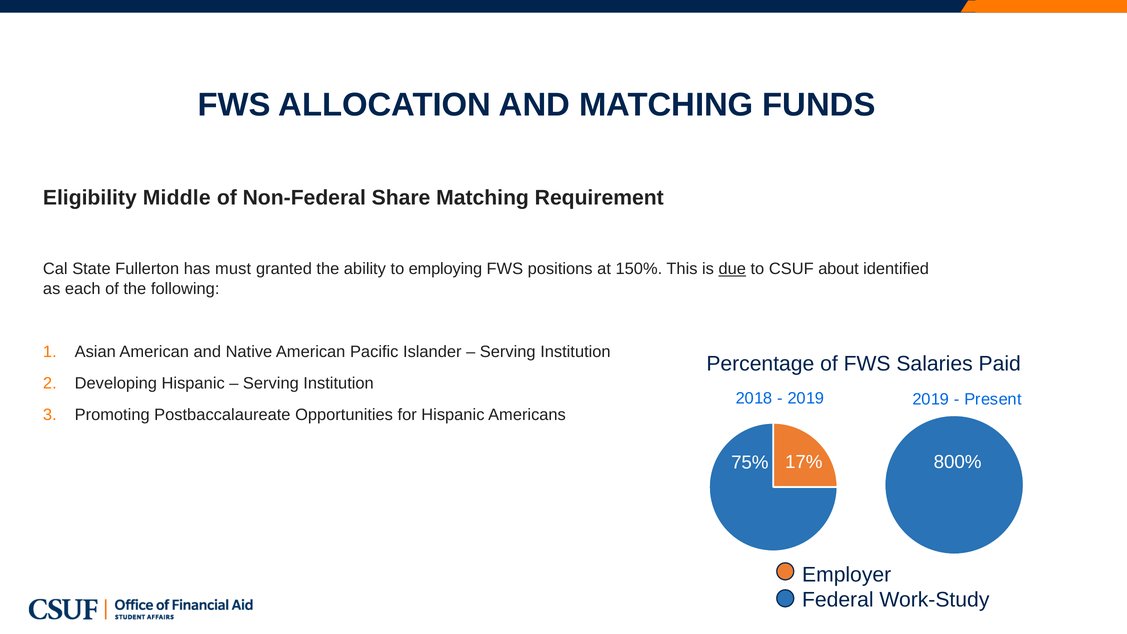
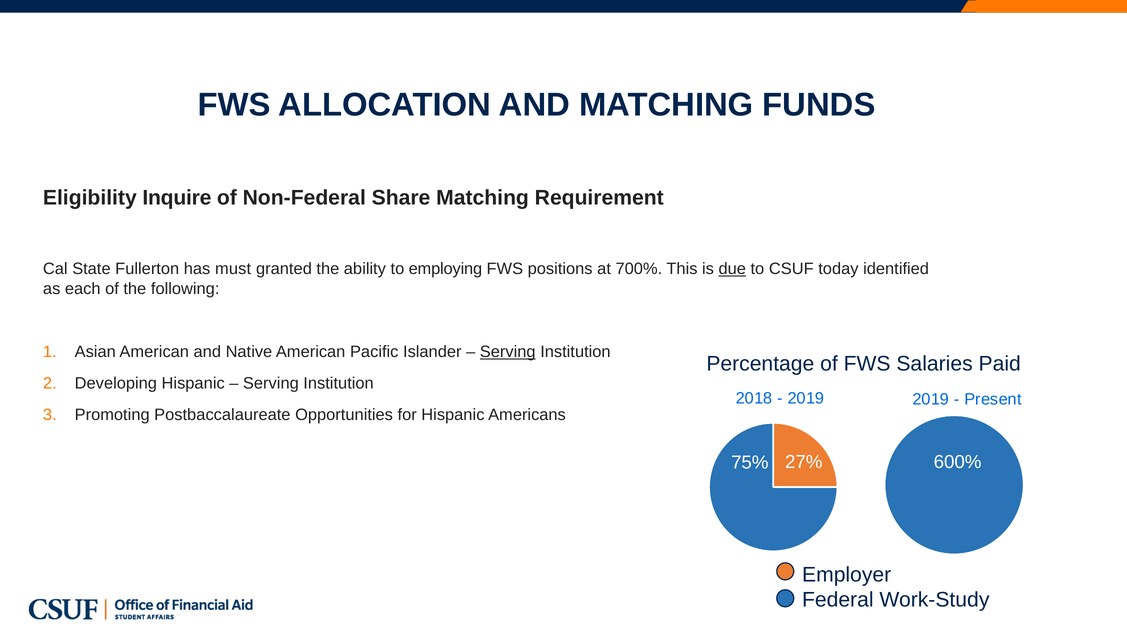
Middle: Middle -> Inquire
150%: 150% -> 700%
about: about -> today
Serving at (508, 352) underline: none -> present
17%: 17% -> 27%
800%: 800% -> 600%
